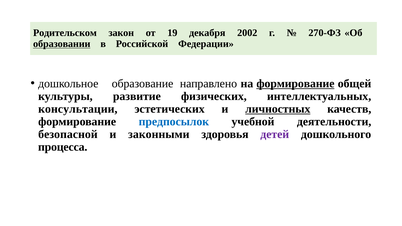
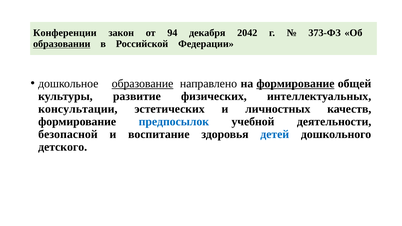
Родительском: Родительском -> Конференции
19: 19 -> 94
2002: 2002 -> 2042
270-ФЗ: 270-ФЗ -> 373-ФЗ
образование underline: none -> present
личностных underline: present -> none
законными: законными -> воспитание
детей colour: purple -> blue
процесса: процесса -> детского
